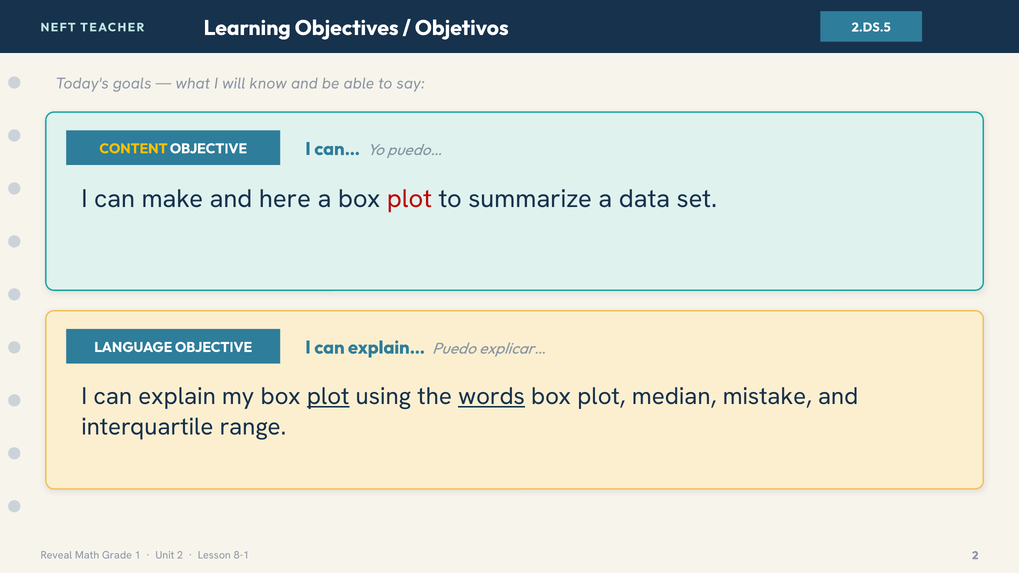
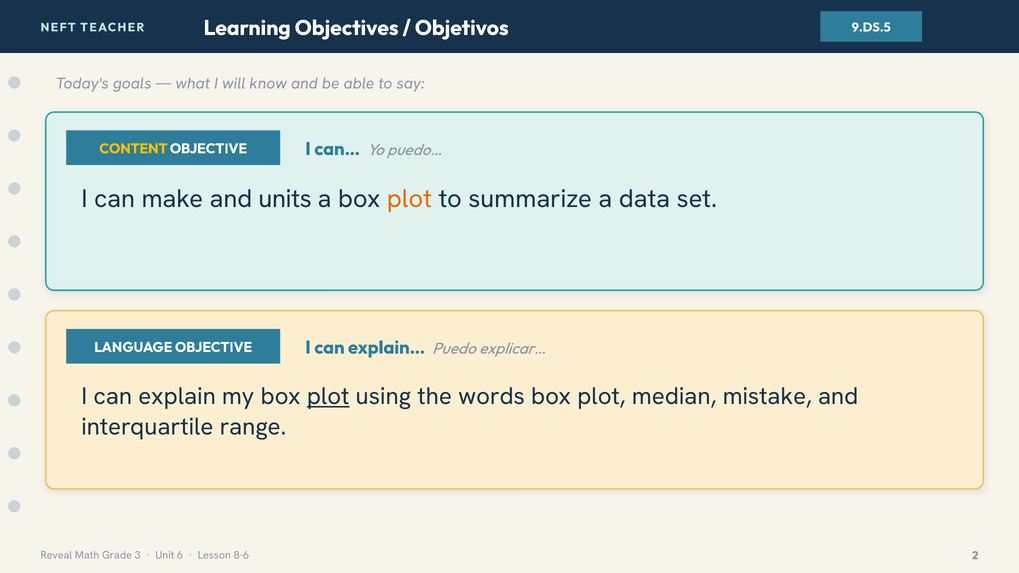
2.DS.5: 2.DS.5 -> 9.DS.5
here: here -> units
plot at (409, 199) colour: red -> orange
words underline: present -> none
1: 1 -> 3
Unit 2: 2 -> 6
8-1: 8-1 -> 8-6
